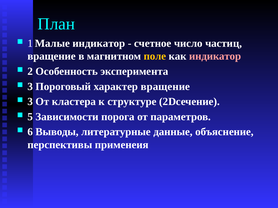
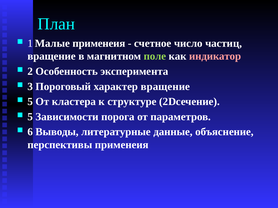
Малые индикатор: индикатор -> применеия
поле colour: yellow -> light green
3 at (30, 102): 3 -> 5
